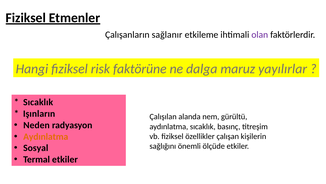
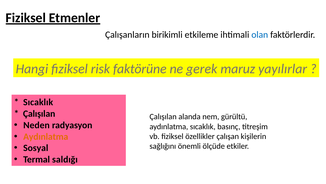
sağlanır: sağlanır -> birikimli
olan colour: purple -> blue
dalga: dalga -> gerek
Işınların at (39, 113): Işınların -> Çalışılan
Termal etkiler: etkiler -> saldığı
